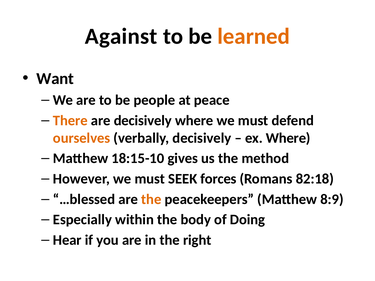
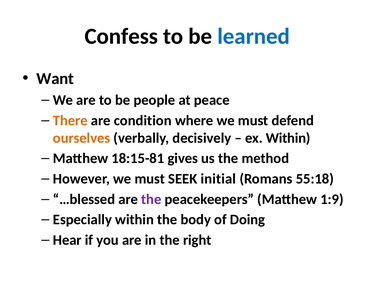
Against: Against -> Confess
learned colour: orange -> blue
are decisively: decisively -> condition
ex Where: Where -> Within
18:15-10: 18:15-10 -> 18:15-81
forces: forces -> initial
82:18: 82:18 -> 55:18
the at (151, 199) colour: orange -> purple
8:9: 8:9 -> 1:9
